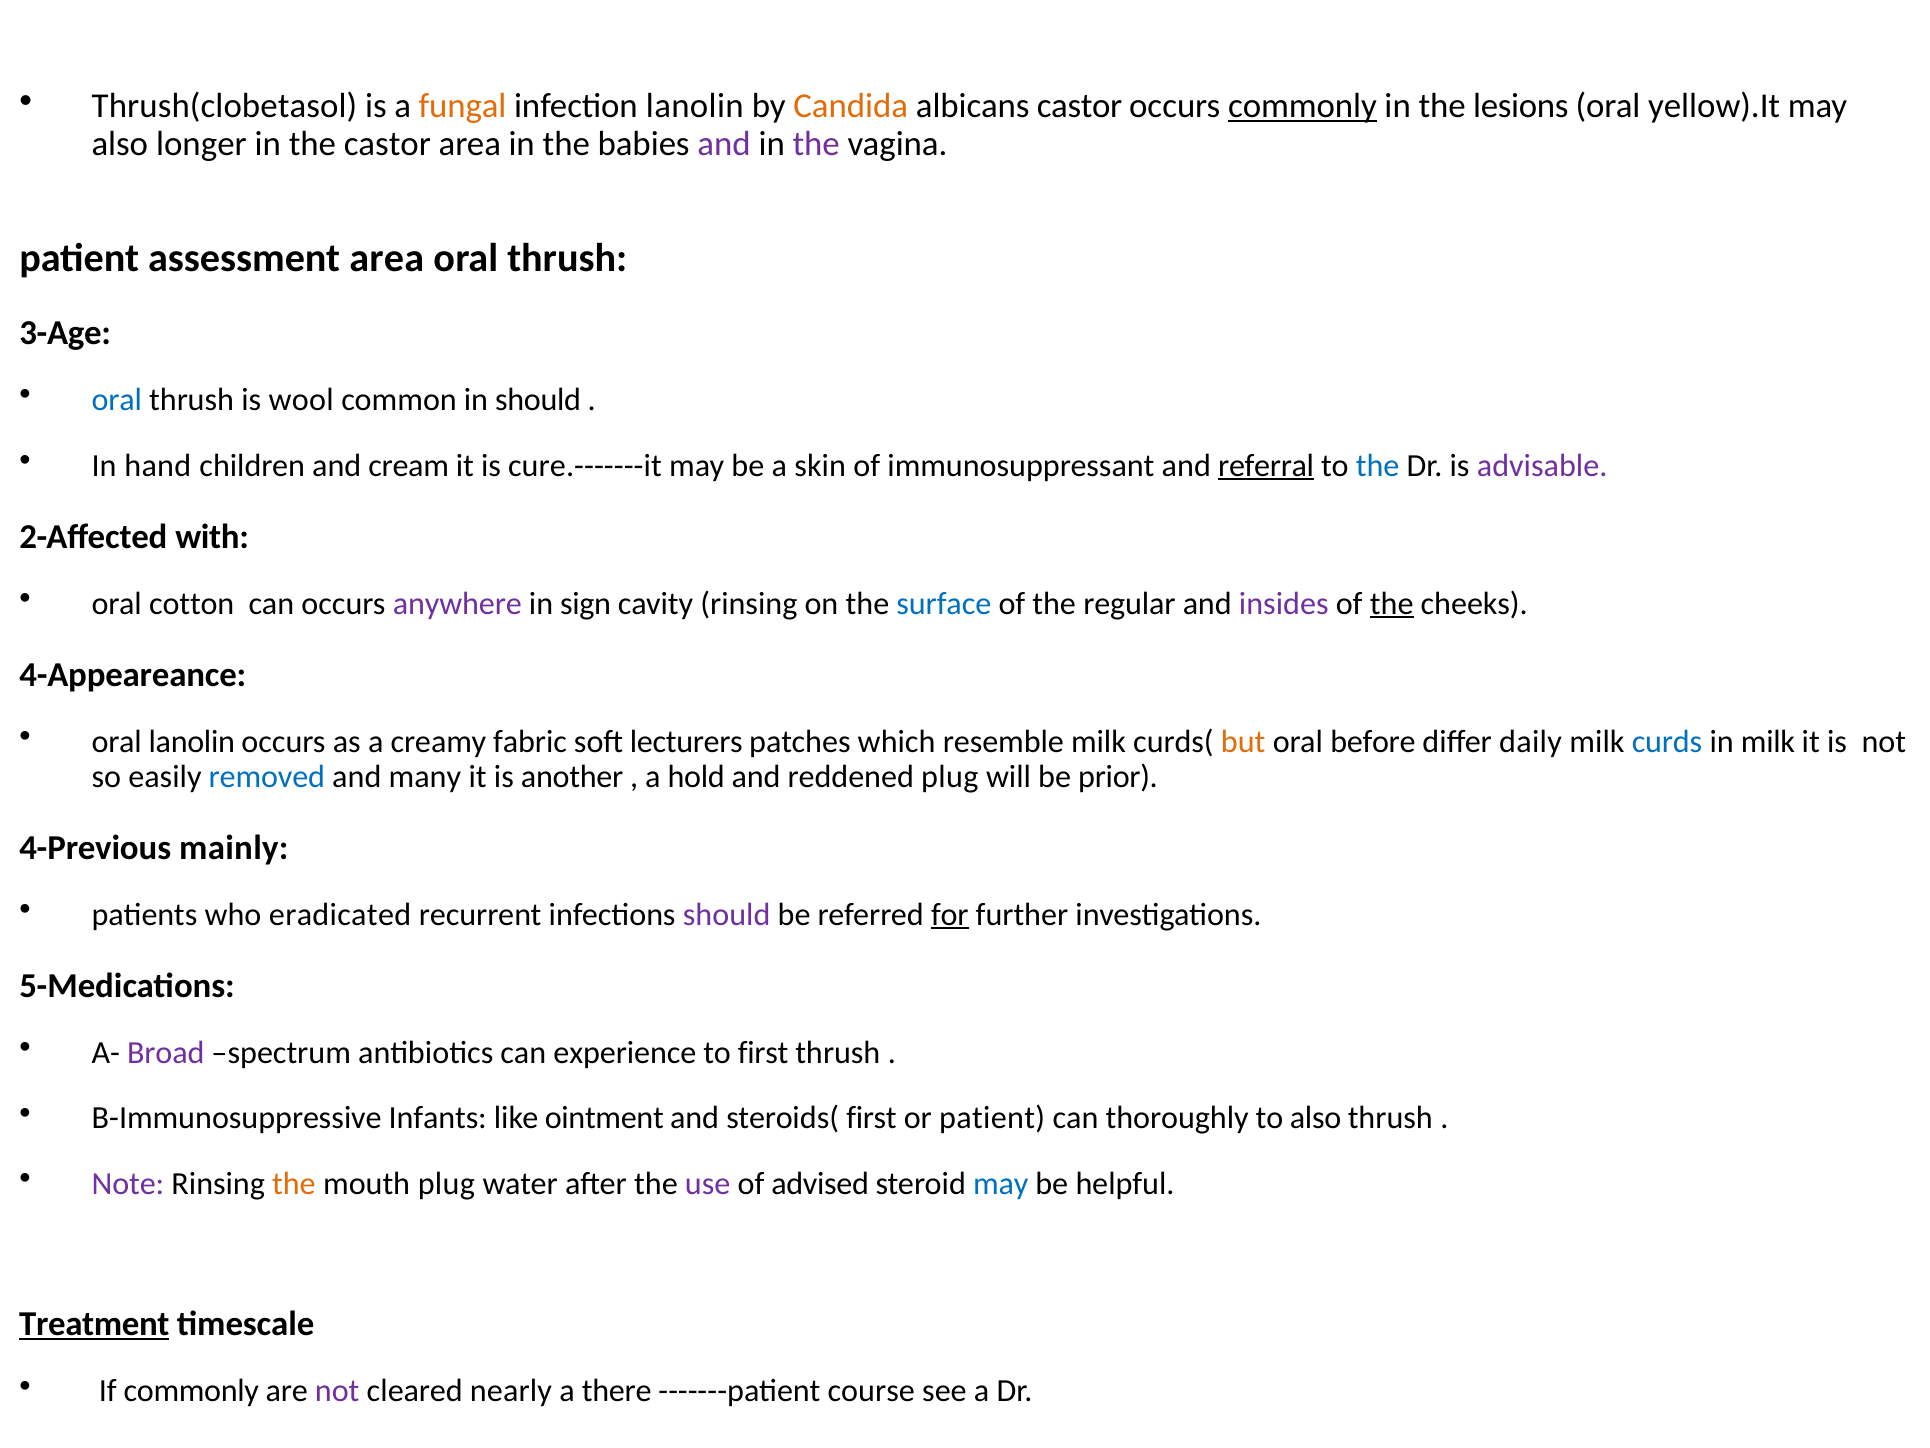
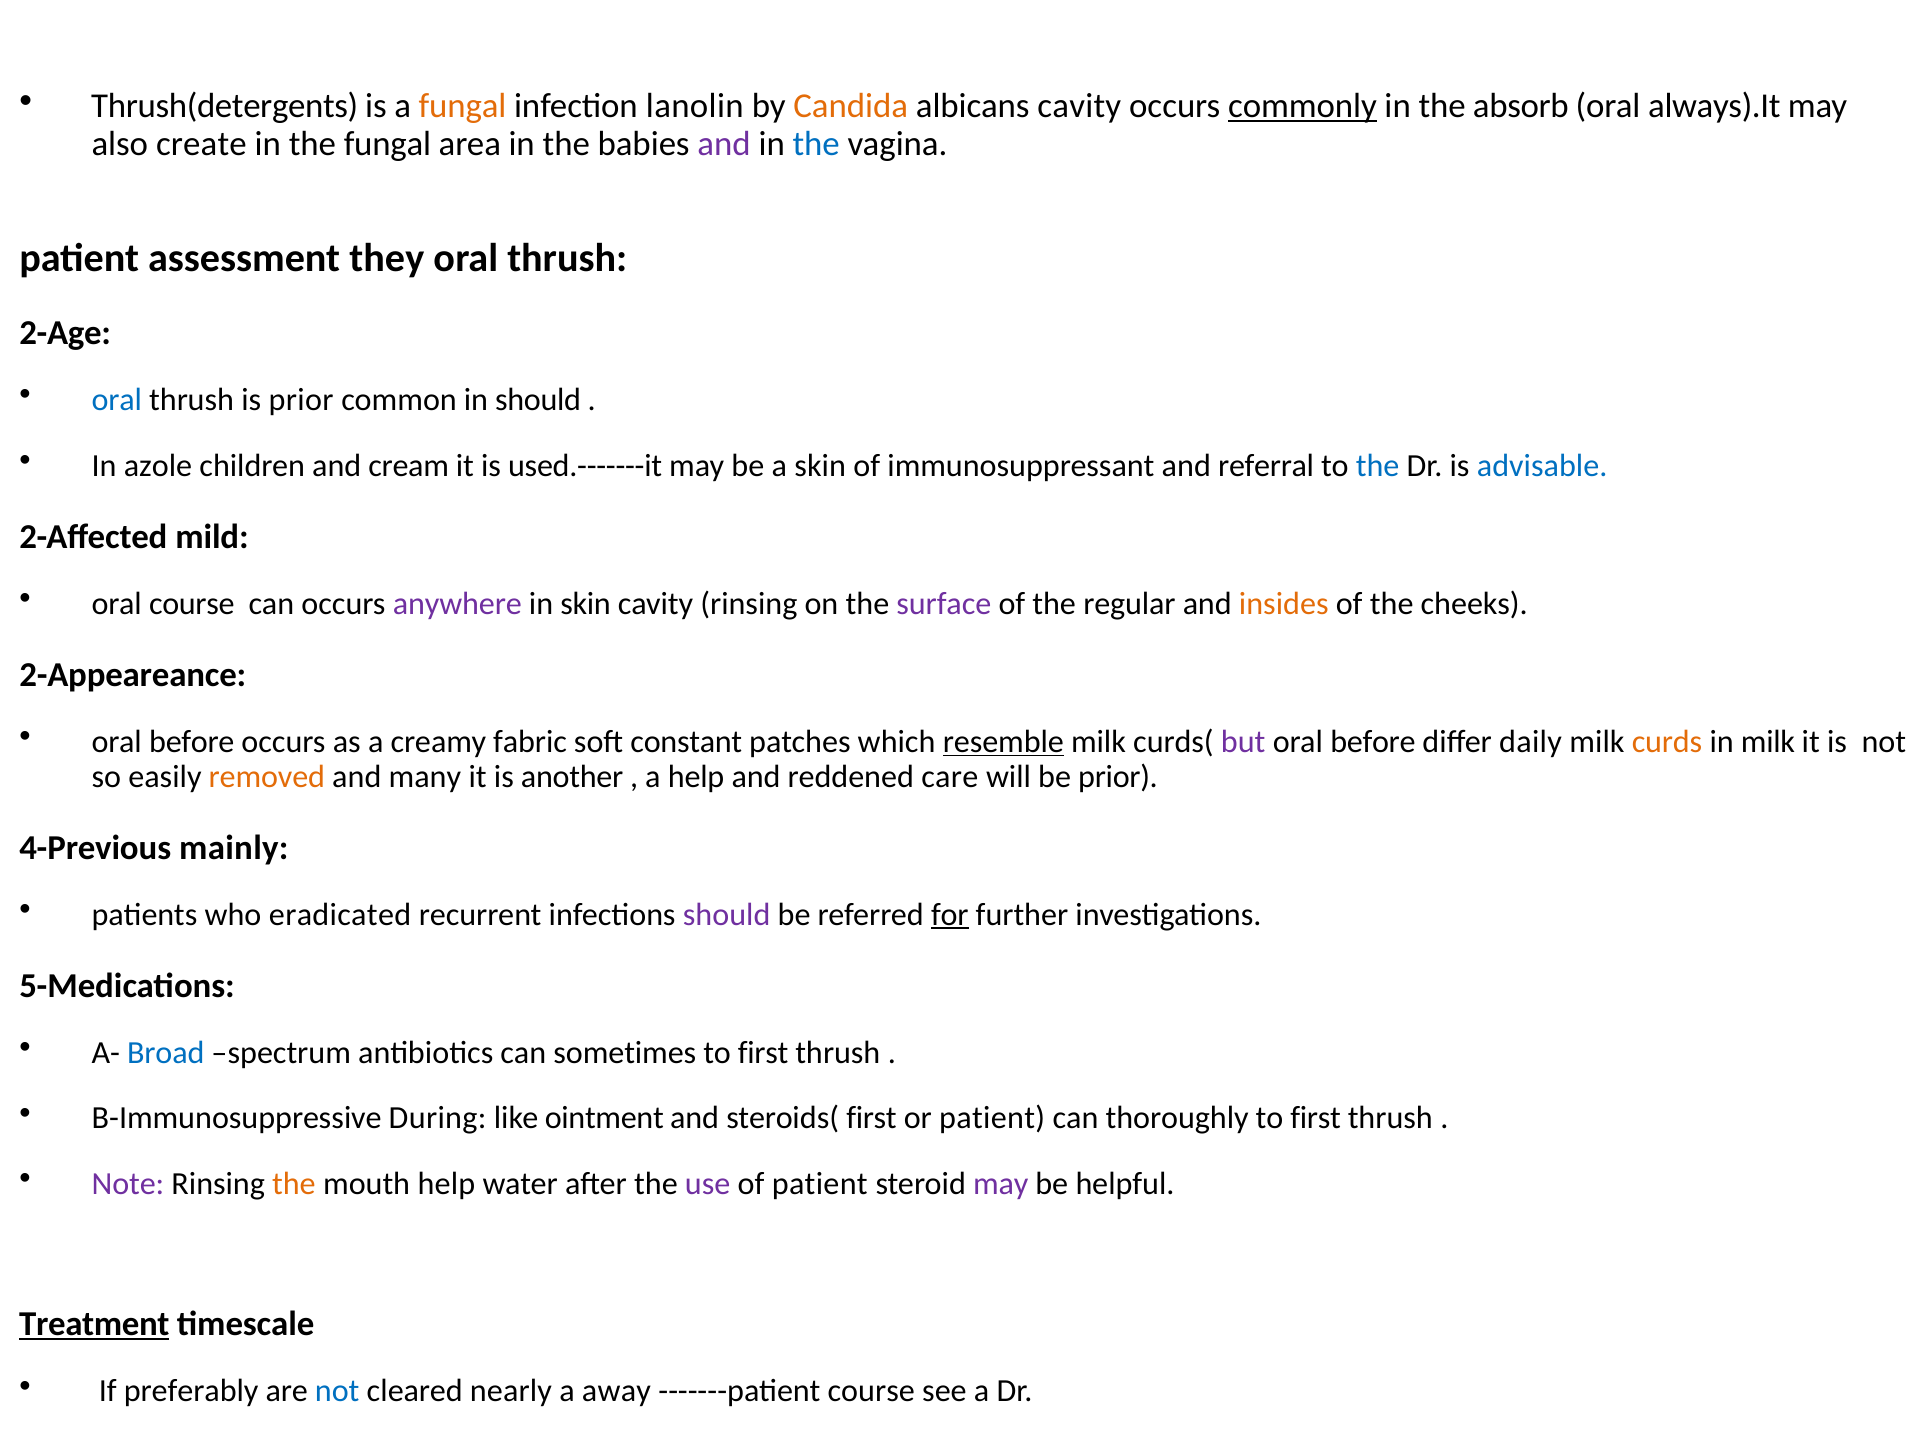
Thrush(clobetasol: Thrush(clobetasol -> Thrush(detergents
albicans castor: castor -> cavity
lesions: lesions -> absorb
yellow).It: yellow).It -> always).It
longer: longer -> create
the castor: castor -> fungal
the at (816, 144) colour: purple -> blue
assessment area: area -> they
3-Age: 3-Age -> 2-Age
is wool: wool -> prior
hand: hand -> azole
cure.-------it: cure.-------it -> used.-------it
referral underline: present -> none
advisable colour: purple -> blue
with: with -> mild
oral cotton: cotton -> course
in sign: sign -> skin
surface colour: blue -> purple
insides colour: purple -> orange
the at (1392, 603) underline: present -> none
4-Appeareance: 4-Appeareance -> 2-Appeareance
lanolin at (192, 741): lanolin -> before
lecturers: lecturers -> constant
resemble underline: none -> present
but colour: orange -> purple
curds colour: blue -> orange
removed colour: blue -> orange
a hold: hold -> help
reddened plug: plug -> care
Broad colour: purple -> blue
experience: experience -> sometimes
Infants: Infants -> During
also at (1316, 1118): also -> first
mouth plug: plug -> help
of advised: advised -> patient
may at (1001, 1183) colour: blue -> purple
If commonly: commonly -> preferably
not at (337, 1391) colour: purple -> blue
there: there -> away
